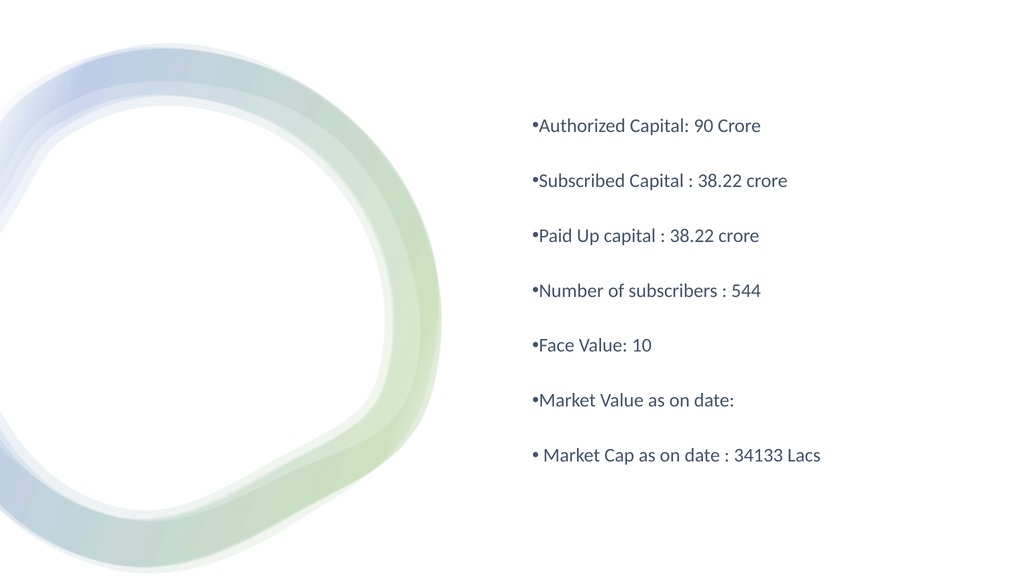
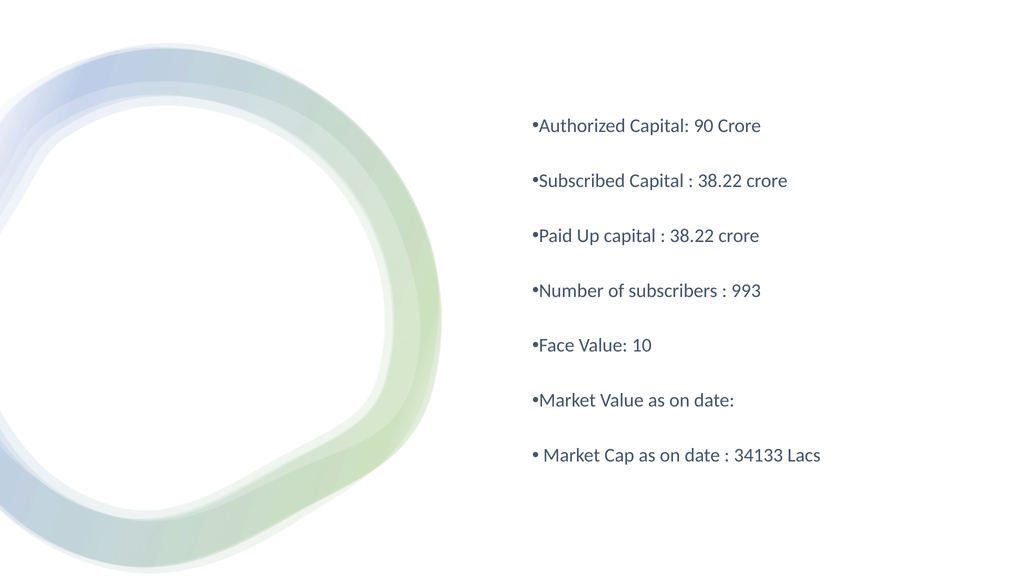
544: 544 -> 993
